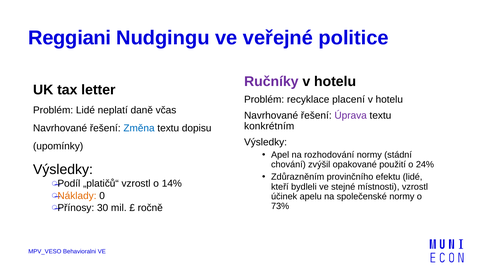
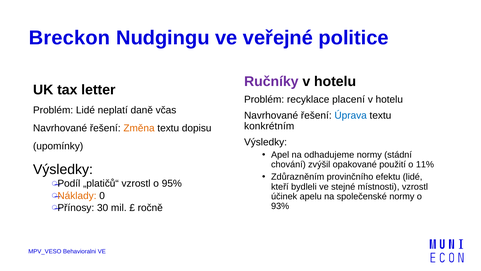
Reggiani: Reggiani -> Breckon
Úprava colour: purple -> blue
Změna colour: blue -> orange
rozhodování: rozhodování -> odhadujeme
24%: 24% -> 11%
14%: 14% -> 95%
73%: 73% -> 93%
